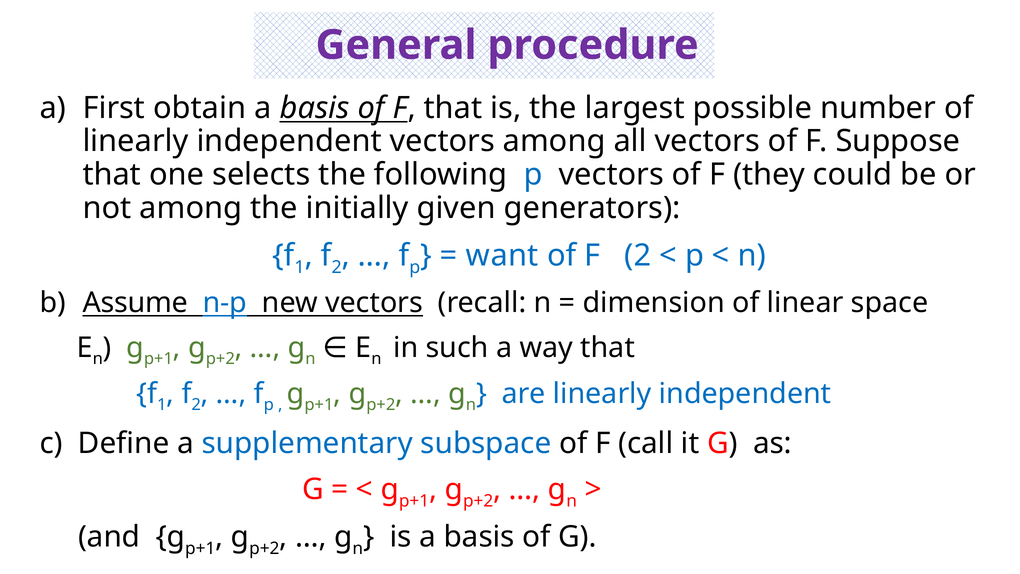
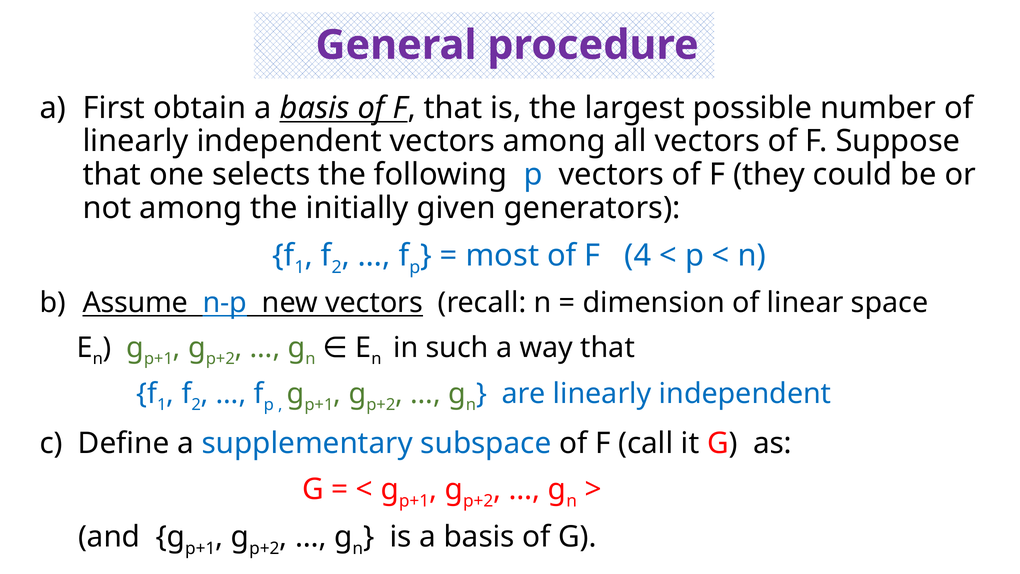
want: want -> most
of F 2: 2 -> 4
